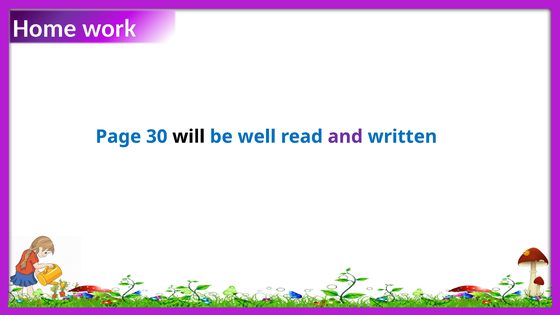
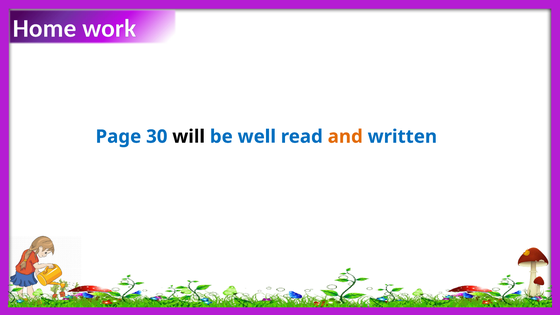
and colour: purple -> orange
